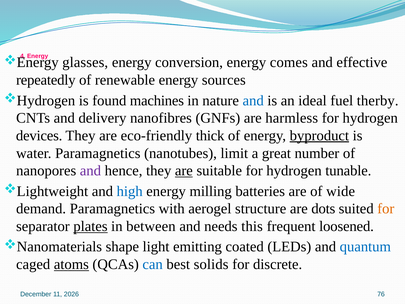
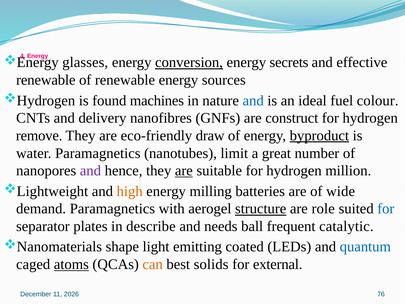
conversion underline: none -> present
comes: comes -> secrets
repeatedly at (46, 80): repeatedly -> renewable
therby: therby -> colour
harmless: harmless -> construct
devices: devices -> remove
thick: thick -> draw
tunable: tunable -> million
high colour: blue -> orange
structure underline: none -> present
dots: dots -> role
for at (386, 209) colour: orange -> blue
plates underline: present -> none
between: between -> describe
this: this -> ball
loosened: loosened -> catalytic
can colour: blue -> orange
discrete: discrete -> external
